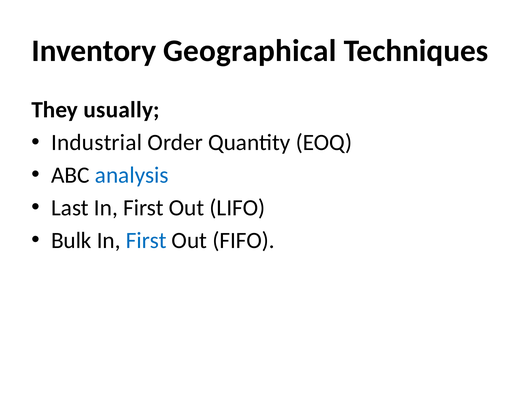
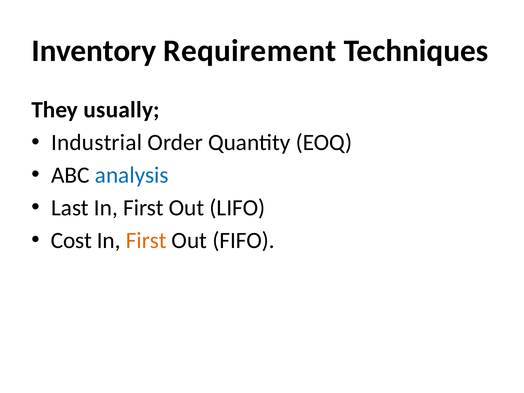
Geographical: Geographical -> Requirement
Bulk: Bulk -> Cost
First at (146, 240) colour: blue -> orange
